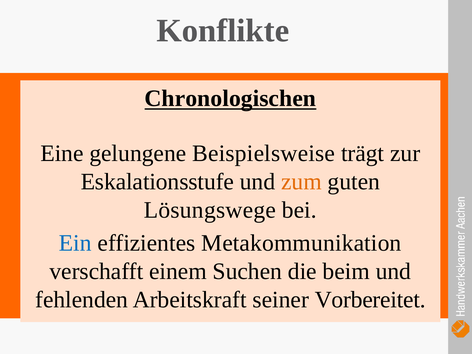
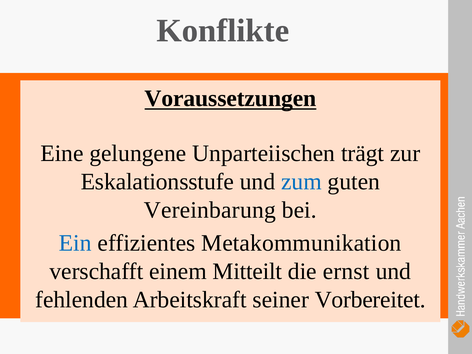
Chronologischen: Chronologischen -> Voraussetzungen
Beispielsweise: Beispielsweise -> Unparteiischen
zum colour: orange -> blue
Lösungswege: Lösungswege -> Vereinbarung
Suchen: Suchen -> Mitteilt
beim: beim -> ernst
